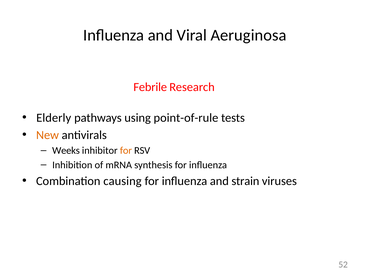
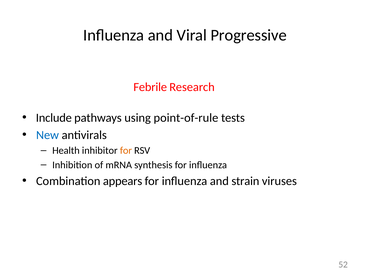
Aeruginosa: Aeruginosa -> Progressive
Elderly: Elderly -> Include
New colour: orange -> blue
Weeks: Weeks -> Health
causing: causing -> appears
